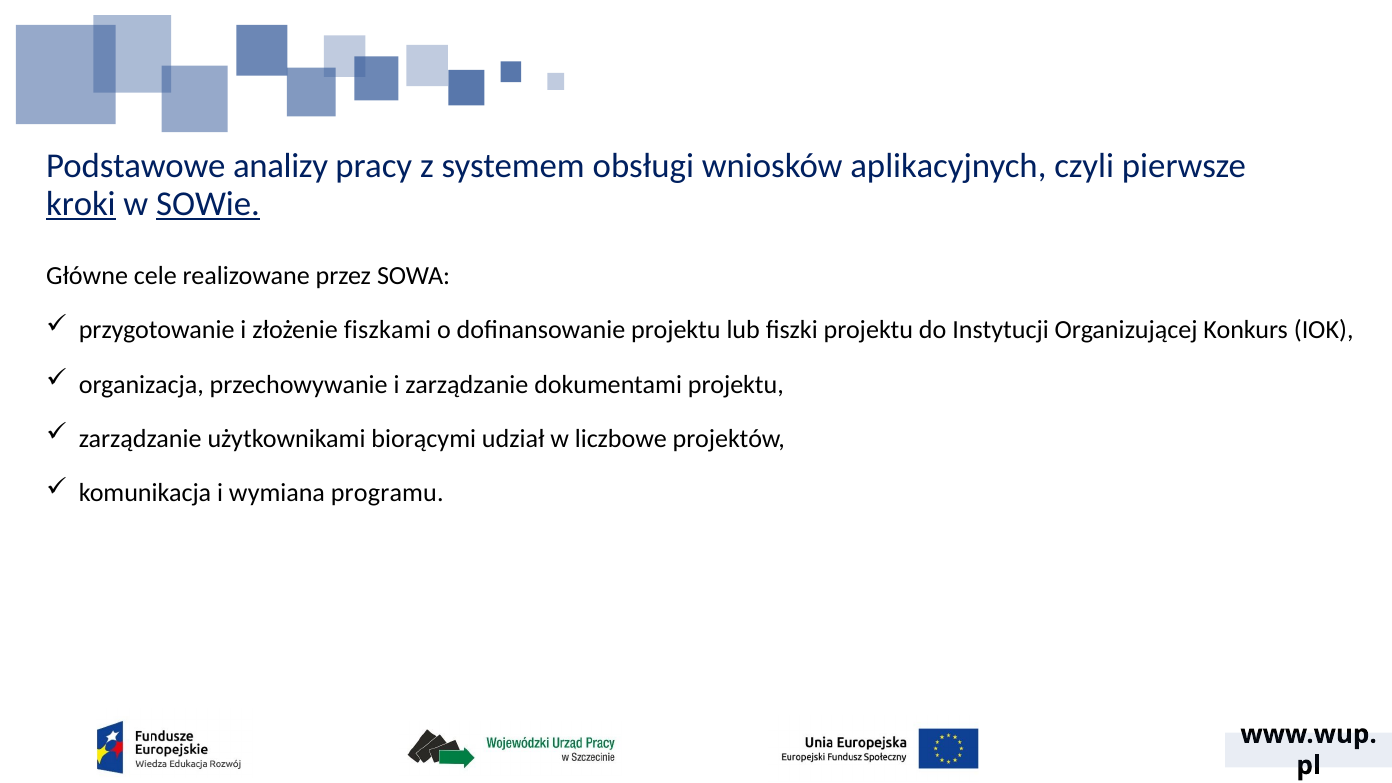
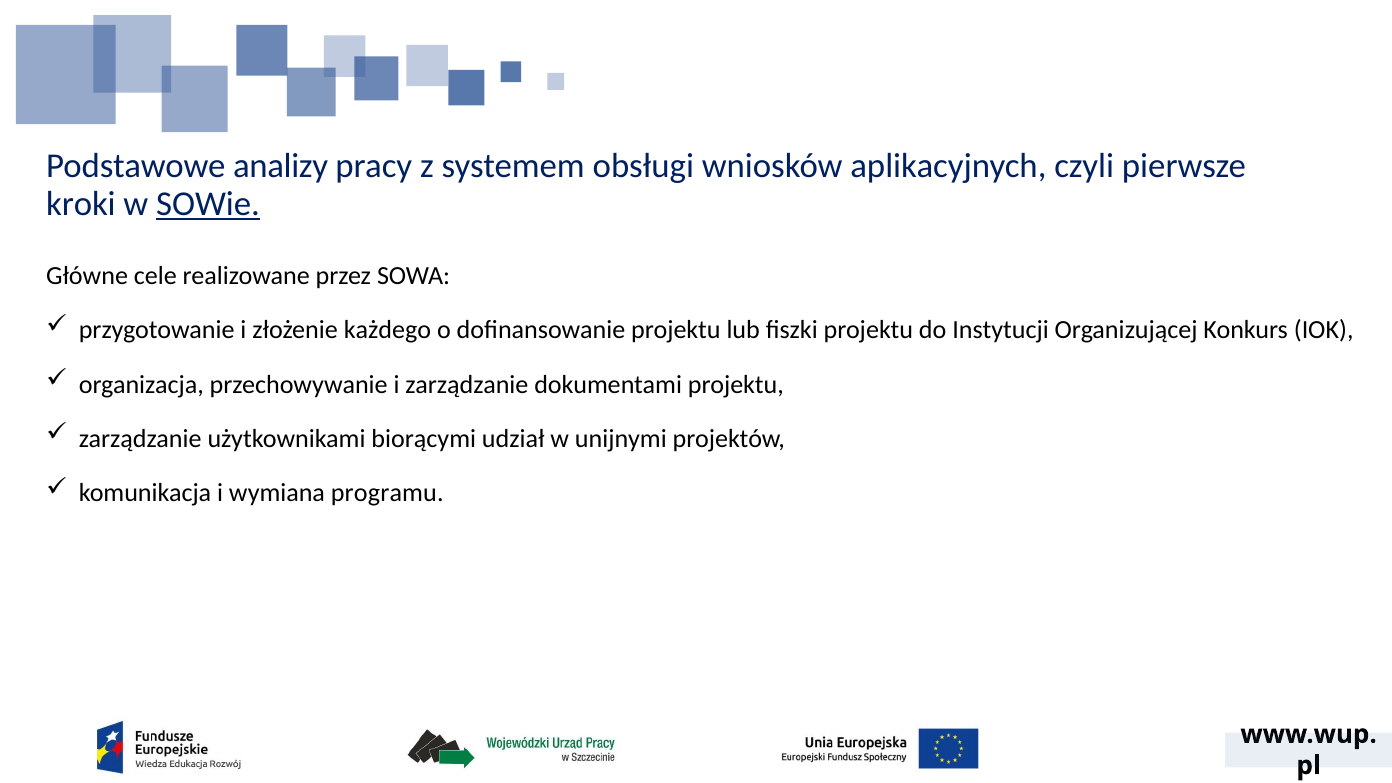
kroki underline: present -> none
fiszkami: fiszkami -> każdego
liczbowe: liczbowe -> unijnymi
